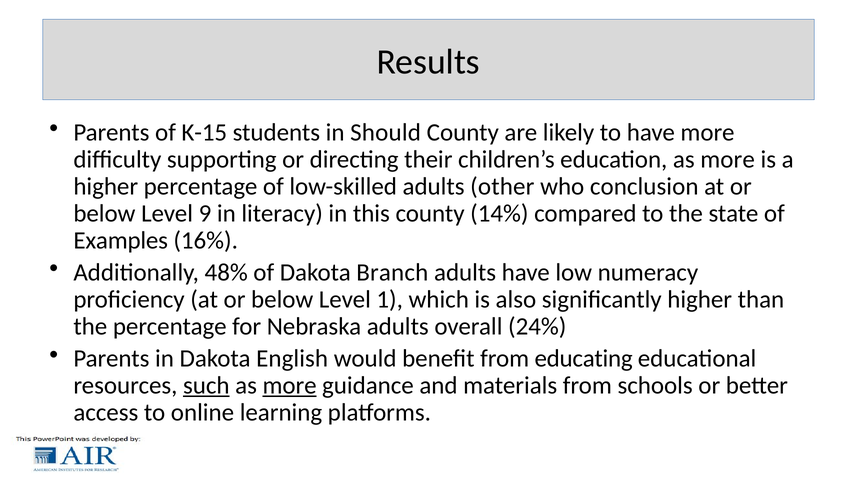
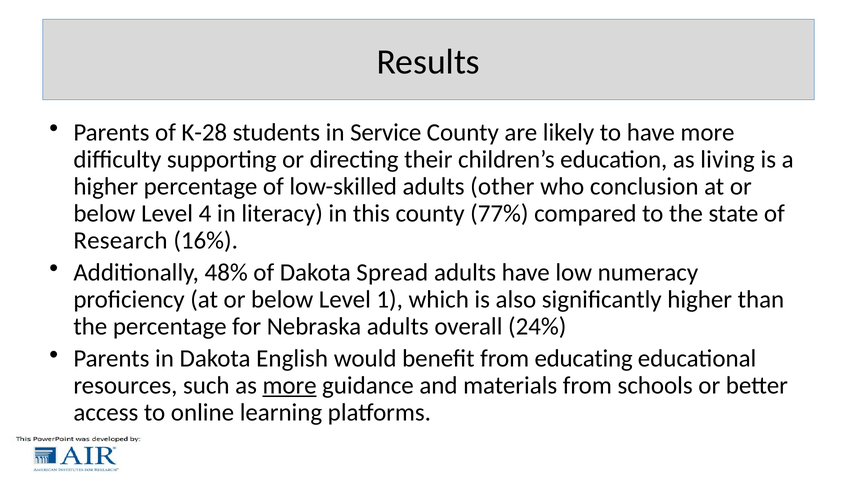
K-15: K-15 -> K-28
Should: Should -> Service
education as more: more -> living
9: 9 -> 4
14%: 14% -> 77%
Examples: Examples -> Research
Branch: Branch -> Spread
such underline: present -> none
